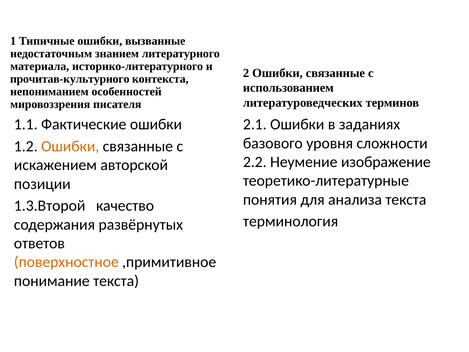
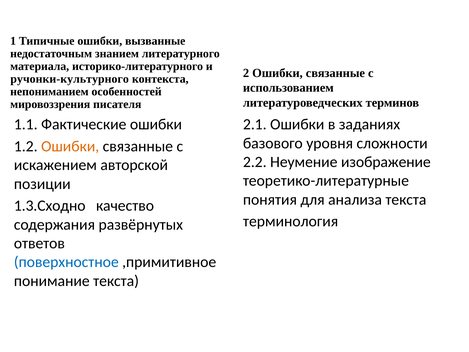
прочитав-культурного: прочитав-культурного -> ручонки-культурного
1.3.Второй: 1.3.Второй -> 1.3.Сходно
поверхностное colour: orange -> blue
